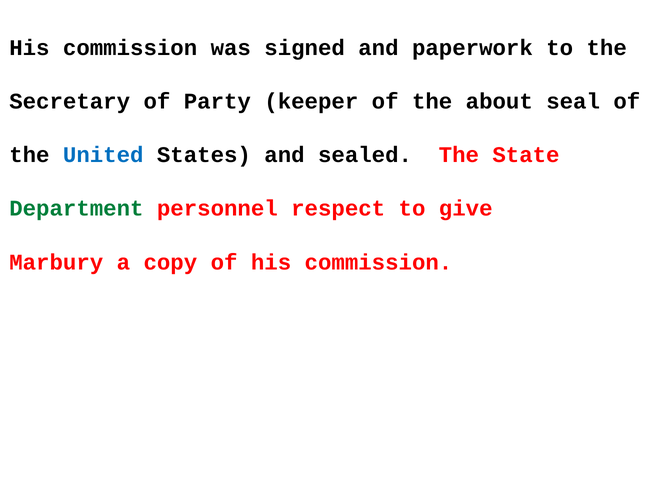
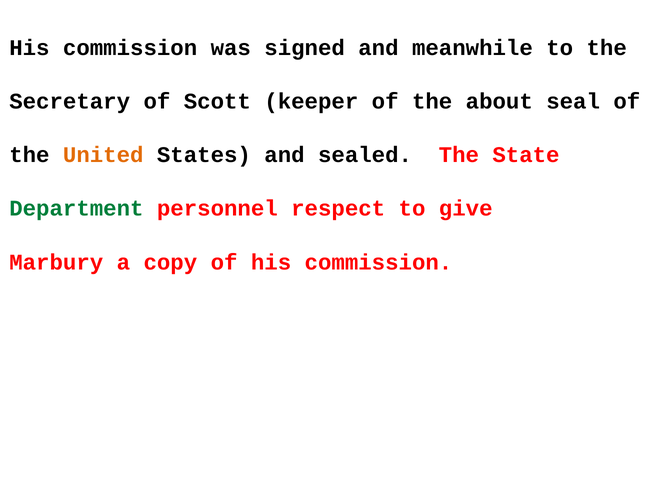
paperwork: paperwork -> meanwhile
Party: Party -> Scott
United colour: blue -> orange
